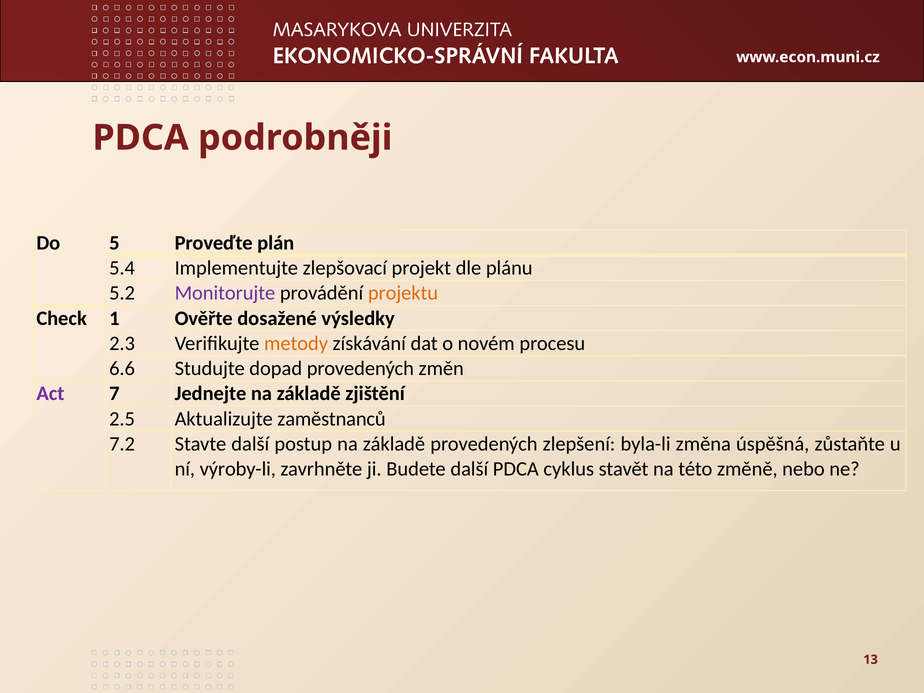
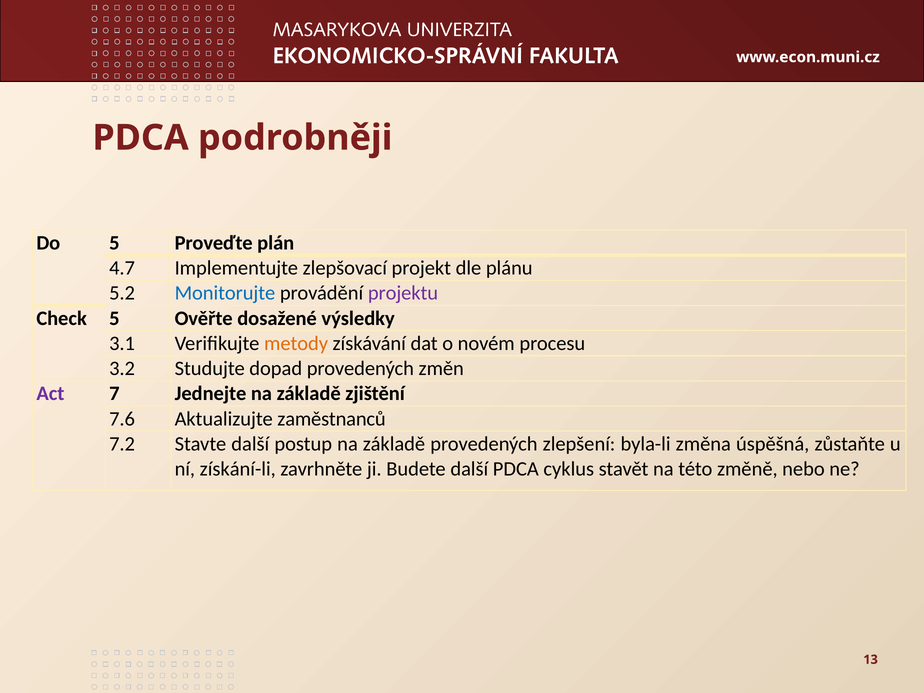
5.4: 5.4 -> 4.7
Monitorujte colour: purple -> blue
projektu colour: orange -> purple
Check 1: 1 -> 5
2.3: 2.3 -> 3.1
6.6: 6.6 -> 3.2
2.5: 2.5 -> 7.6
výroby-li: výroby-li -> získání-li
